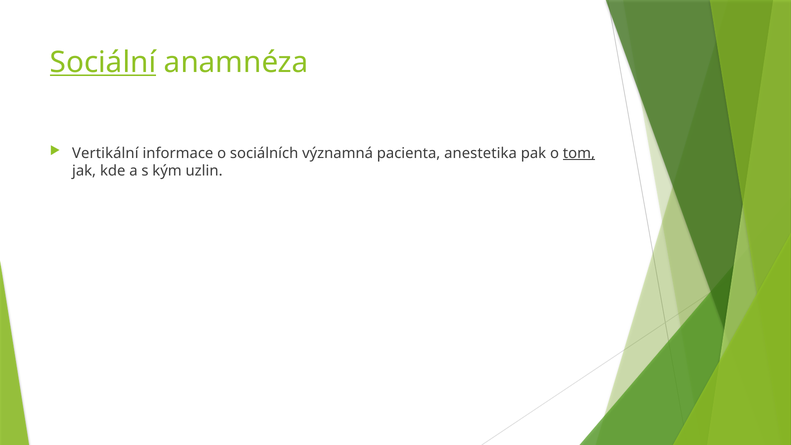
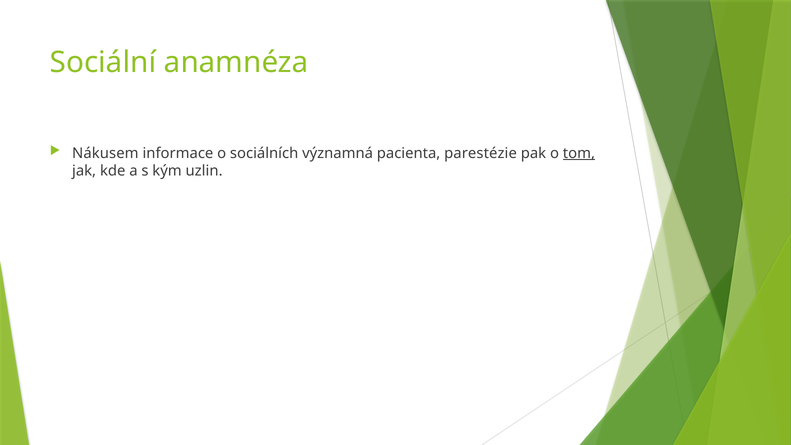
Sociální underline: present -> none
Vertikální: Vertikální -> Nákusem
anestetika: anestetika -> parestézie
